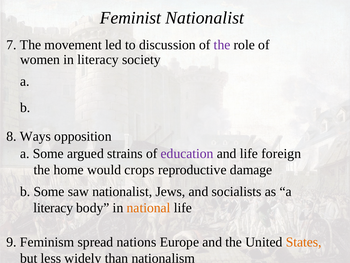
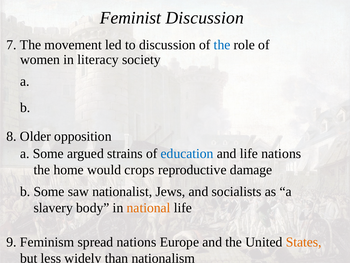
Feminist Nationalist: Nationalist -> Discussion
the at (222, 45) colour: purple -> blue
Ways: Ways -> Older
education colour: purple -> blue
life foreign: foreign -> nations
literacy at (53, 208): literacy -> slavery
